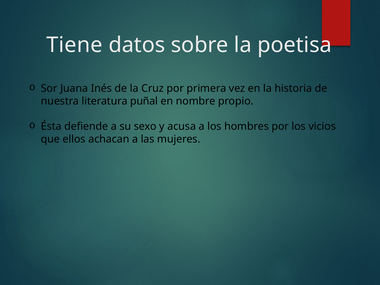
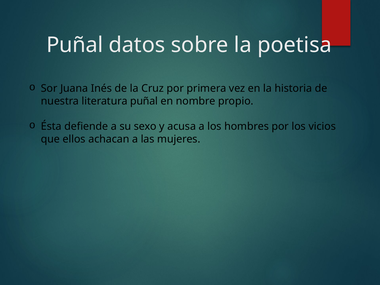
Tiene at (75, 45): Tiene -> Puñal
